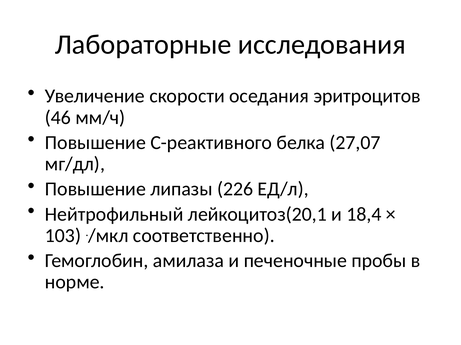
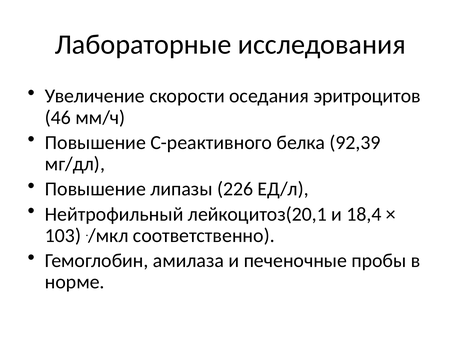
27,07: 27,07 -> 92,39
